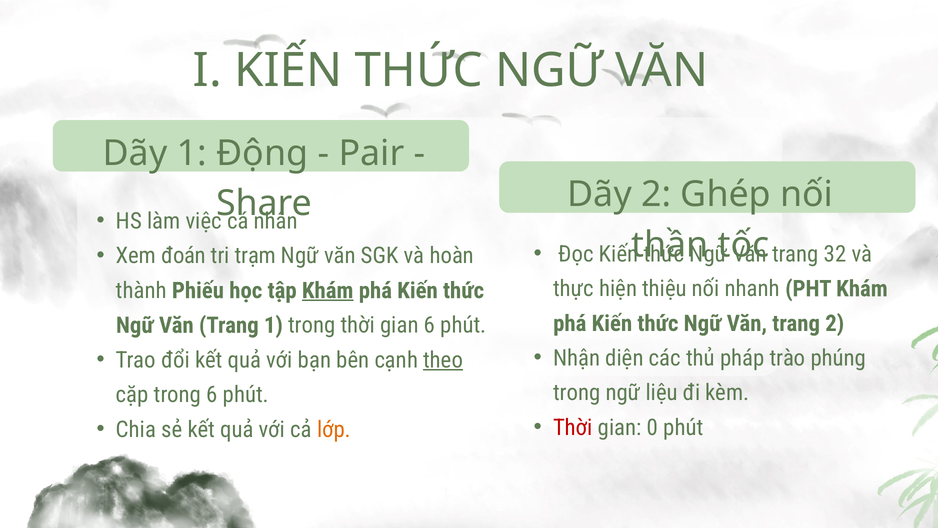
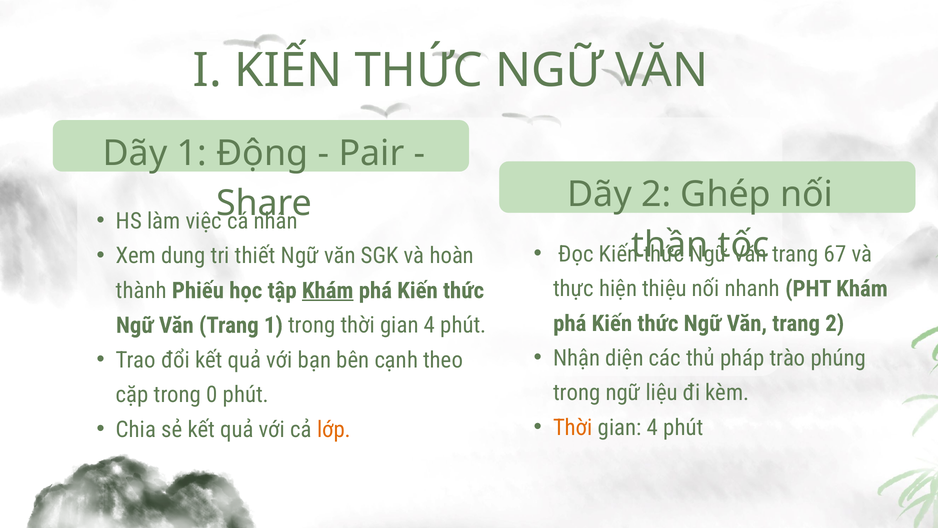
32: 32 -> 67
đoán: đoán -> dung
trạm: trạm -> thiết
trong thời gian 6: 6 -> 4
theo underline: present -> none
trong 6: 6 -> 0
Thời at (573, 427) colour: red -> orange
0 at (652, 427): 0 -> 4
